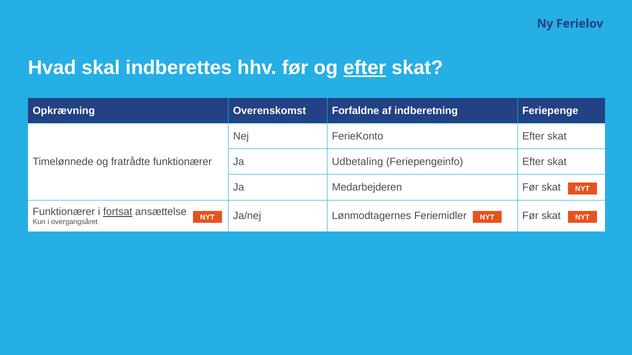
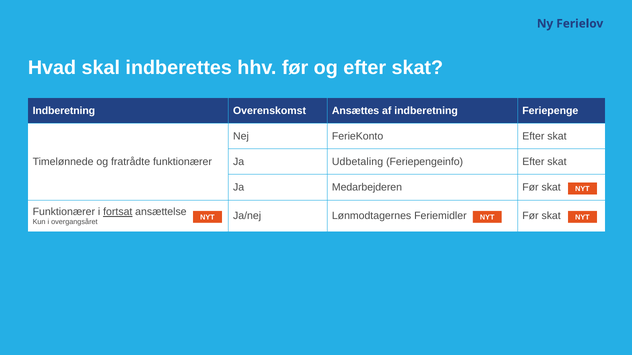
efter at (365, 68) underline: present -> none
Opkrævning at (64, 111): Opkrævning -> Indberetning
Forfaldne: Forfaldne -> Ansættes
